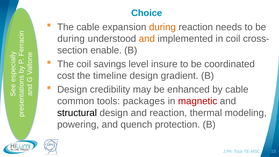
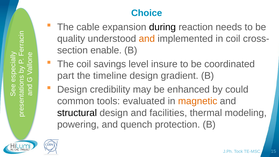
during at (162, 27) colour: orange -> black
during at (71, 39): during -> quality
cost: cost -> part
by cable: cable -> could
packages: packages -> evaluated
magnetic colour: red -> orange
and reaction: reaction -> facilities
